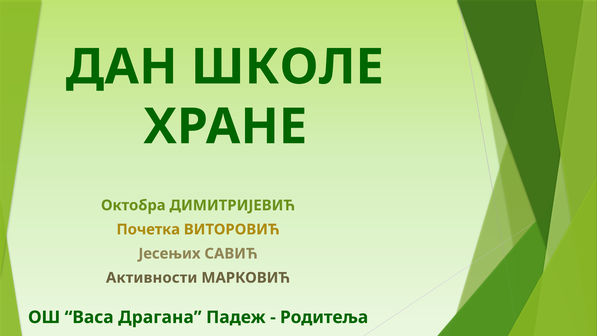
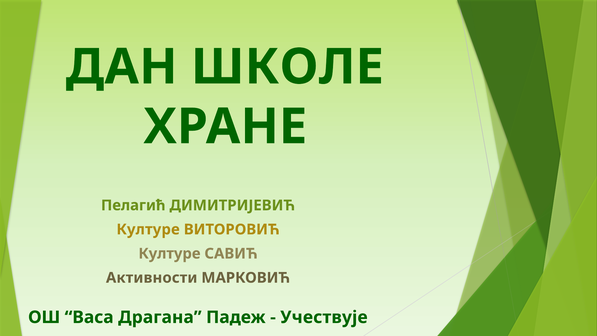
Октобра: Октобра -> Пелагић
Почетка at (148, 229): Почетка -> Културе
Јесењих at (169, 253): Јесењих -> Културе
Родитеља: Родитеља -> Учествује
